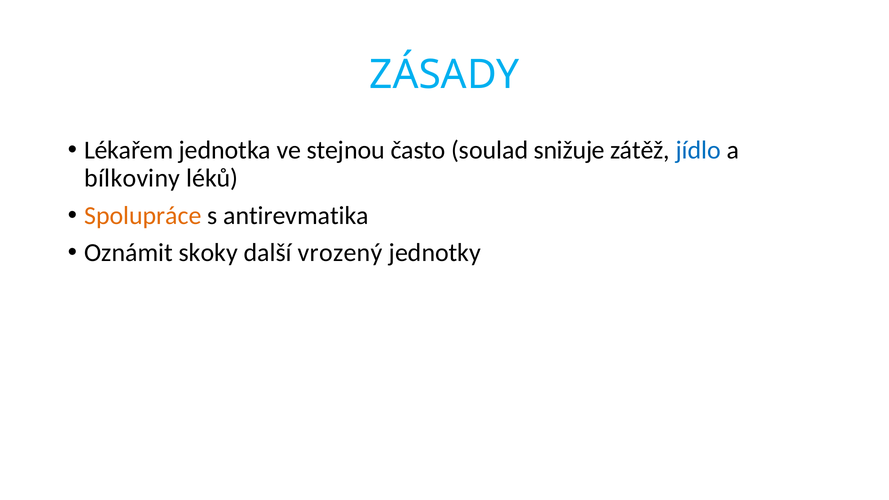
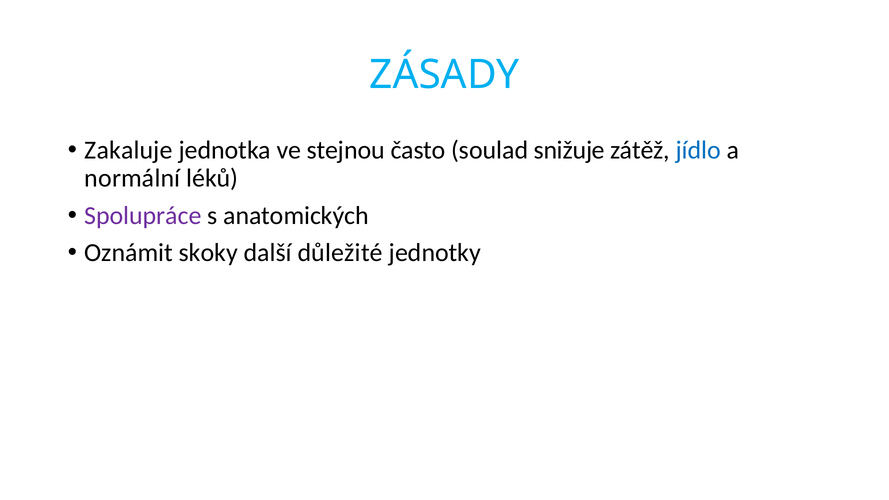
Lékařem: Lékařem -> Zakaluje
bílkoviny: bílkoviny -> normální
Spolupráce colour: orange -> purple
antirevmatika: antirevmatika -> anatomických
vrozený: vrozený -> důležité
